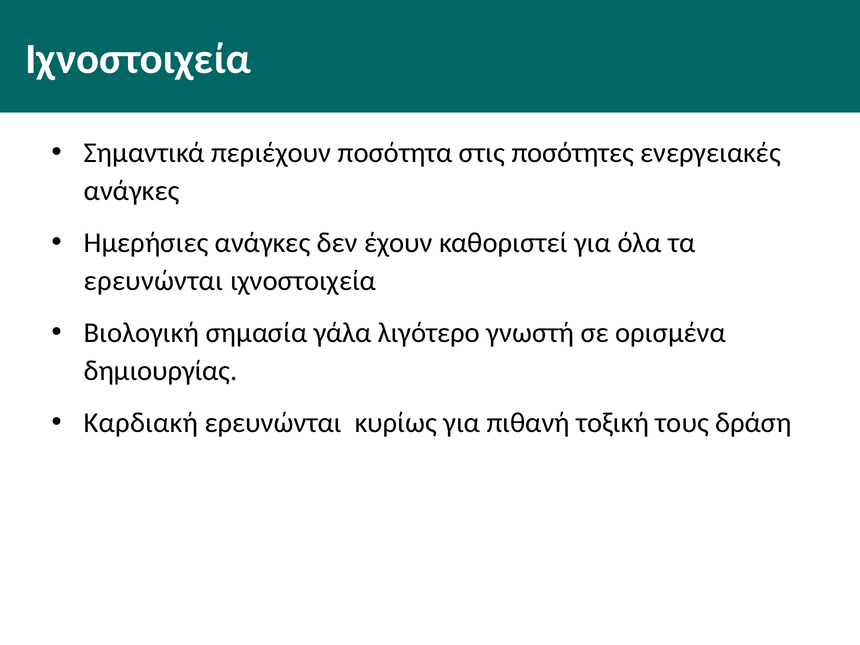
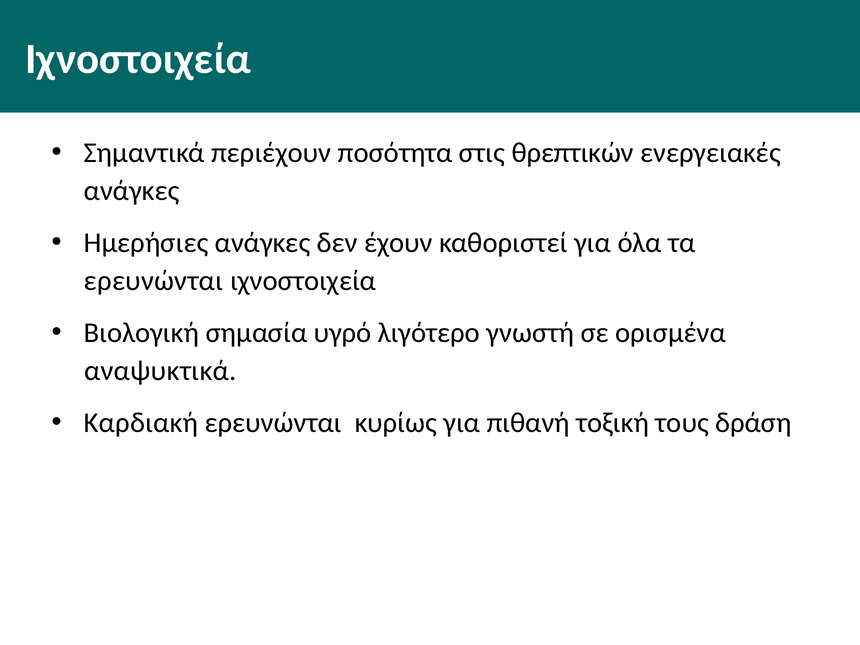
ποσότητες: ποσότητες -> θρεπτικών
γάλα: γάλα -> υγρό
δημιουργίας: δημιουργίας -> αναψυκτικά
